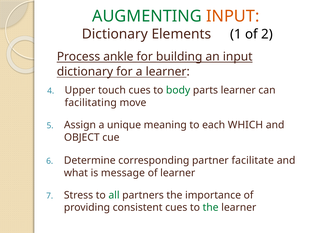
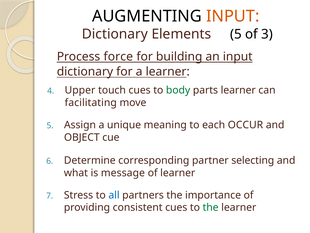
AUGMENTING colour: green -> black
Elements 1: 1 -> 5
2: 2 -> 3
ankle: ankle -> force
WHICH: WHICH -> OCCUR
facilitate: facilitate -> selecting
all colour: green -> blue
